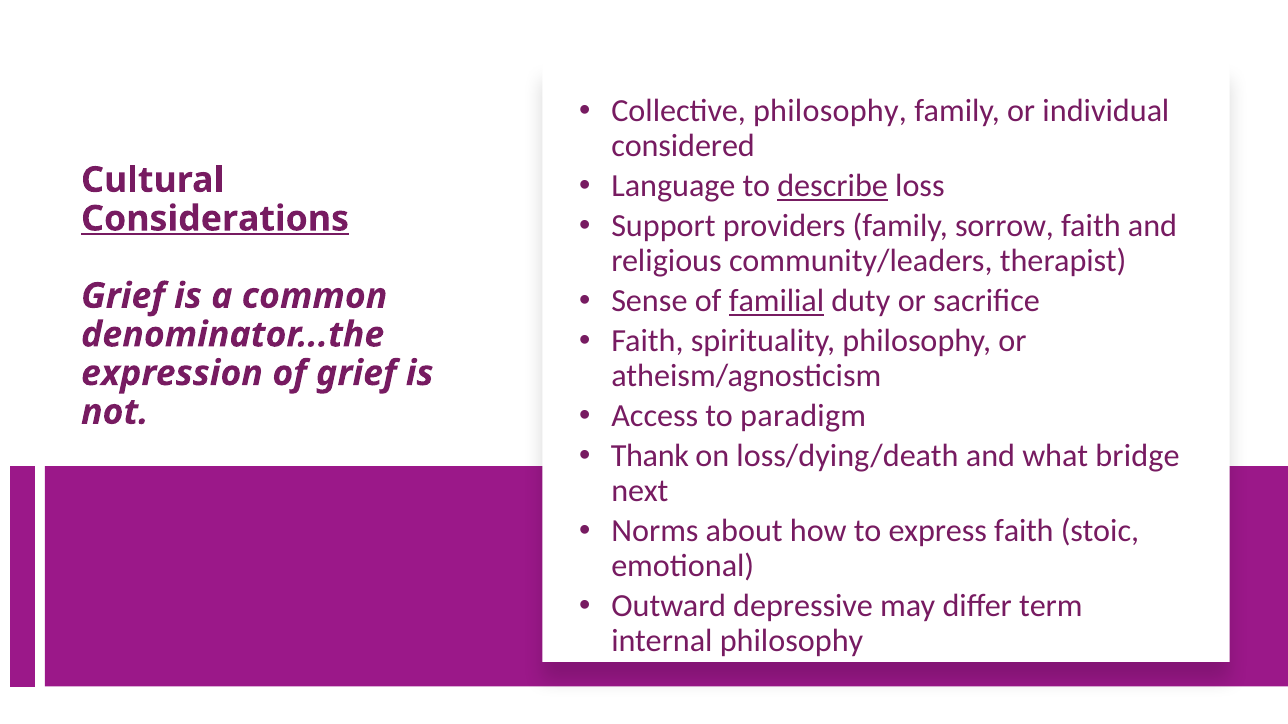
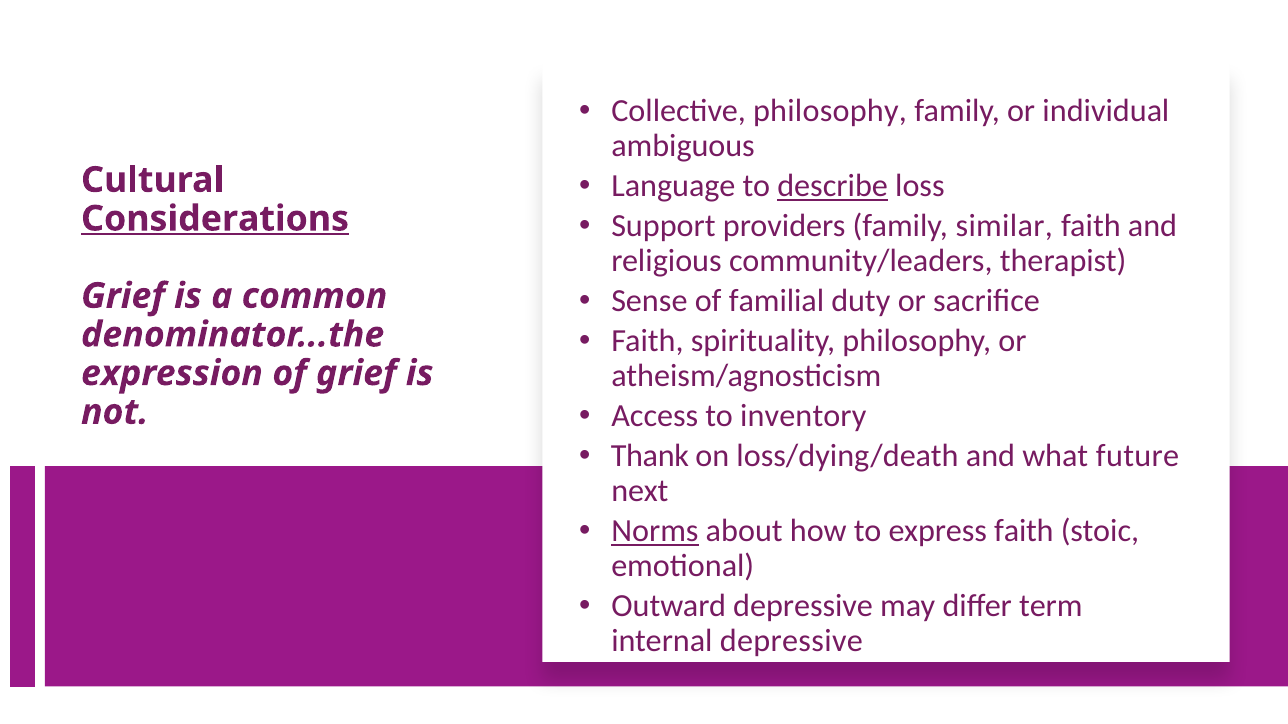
considered: considered -> ambiguous
sorrow: sorrow -> similar
familial underline: present -> none
paradigm: paradigm -> inventory
bridge: bridge -> future
Norms underline: none -> present
internal philosophy: philosophy -> depressive
